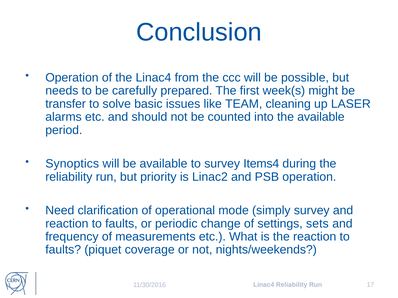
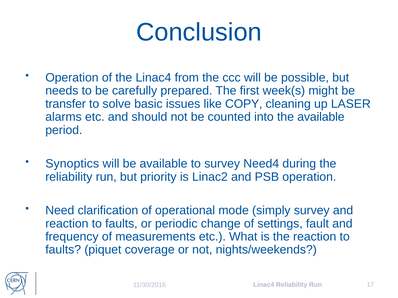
TEAM: TEAM -> COPY
Items4: Items4 -> Need4
sets: sets -> fault
